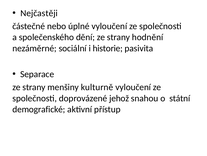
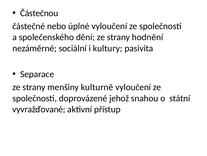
Nejčastěji: Nejčastěji -> Částečnou
historie: historie -> kultury
demografické: demografické -> vyvražďované
